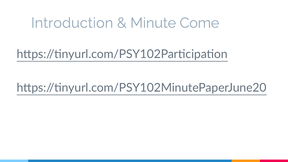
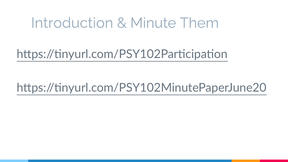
Come: Come -> Them
